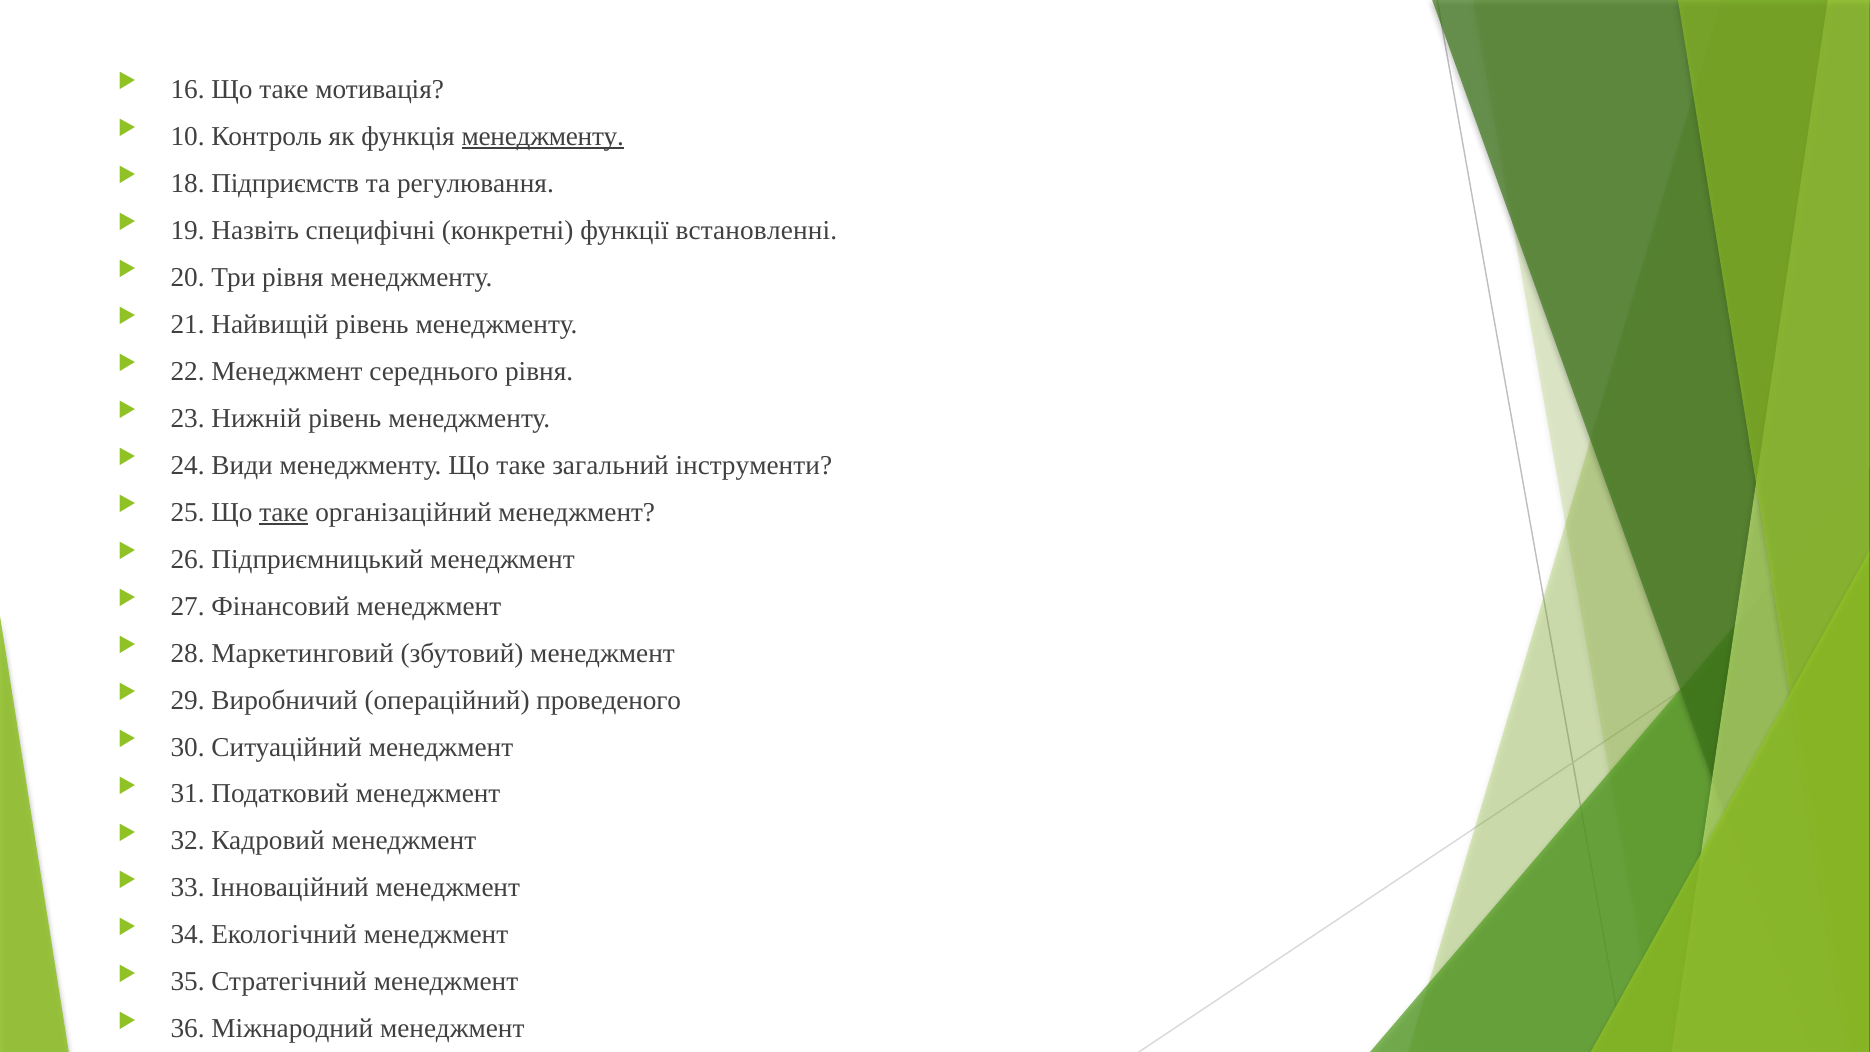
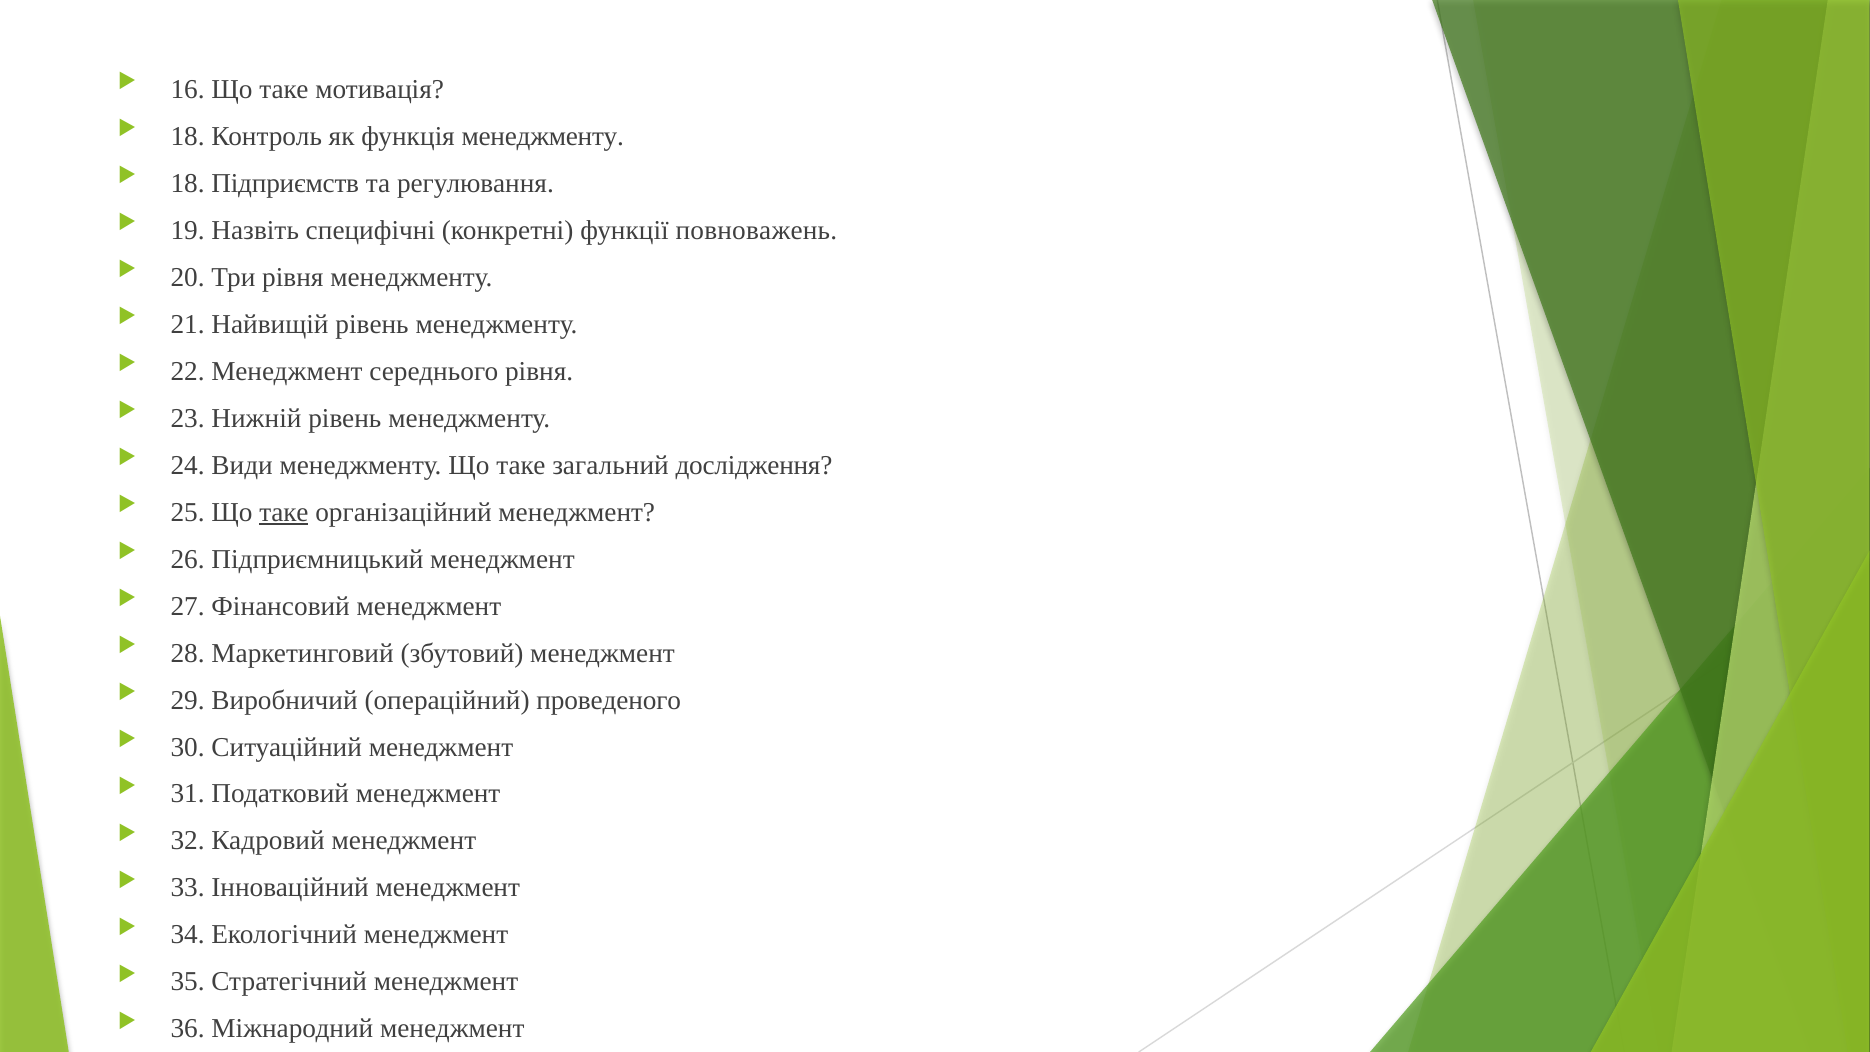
10 at (188, 136): 10 -> 18
менеджменту at (543, 136) underline: present -> none
встановленні: встановленні -> повноважень
інструменти: інструменти -> дослідження
